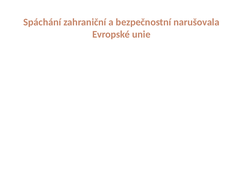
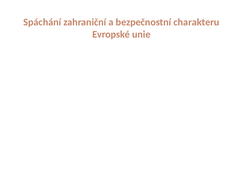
narušovala: narušovala -> charakteru
